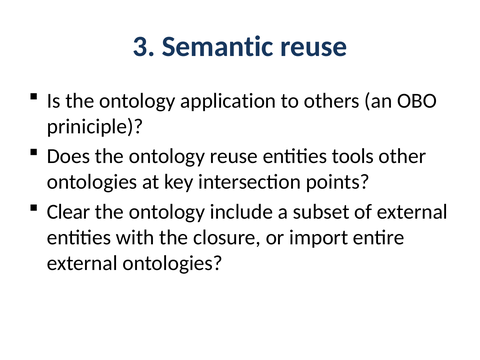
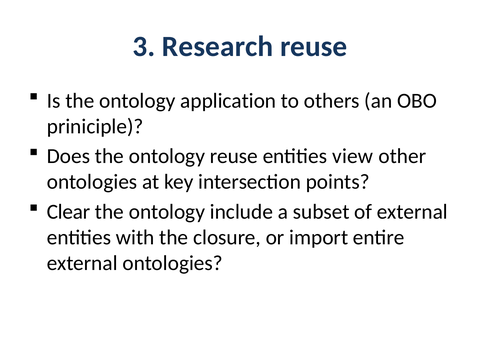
Semantic: Semantic -> Research
tools: tools -> view
